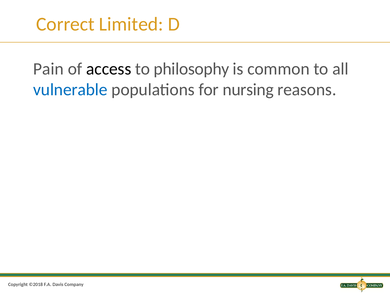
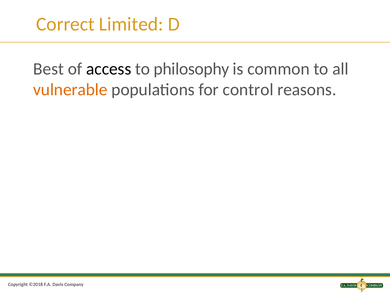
Pain: Pain -> Best
vulnerable colour: blue -> orange
nursing: nursing -> control
